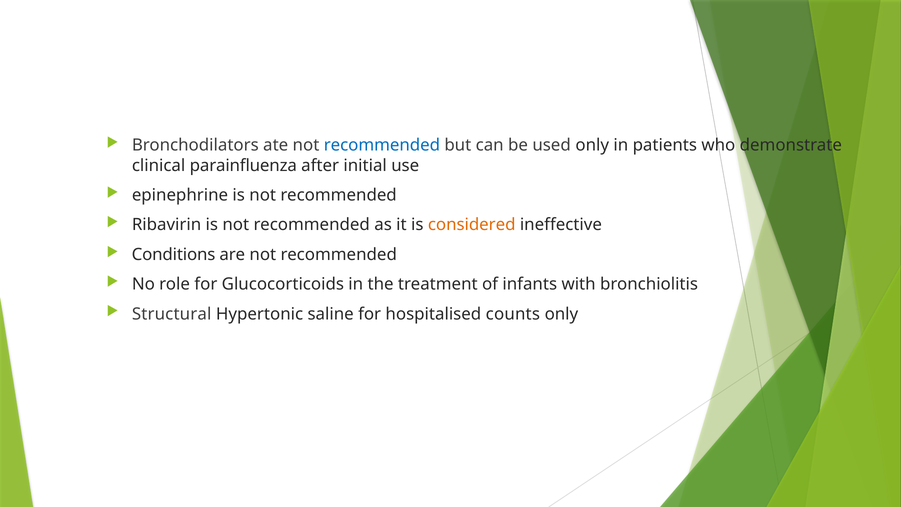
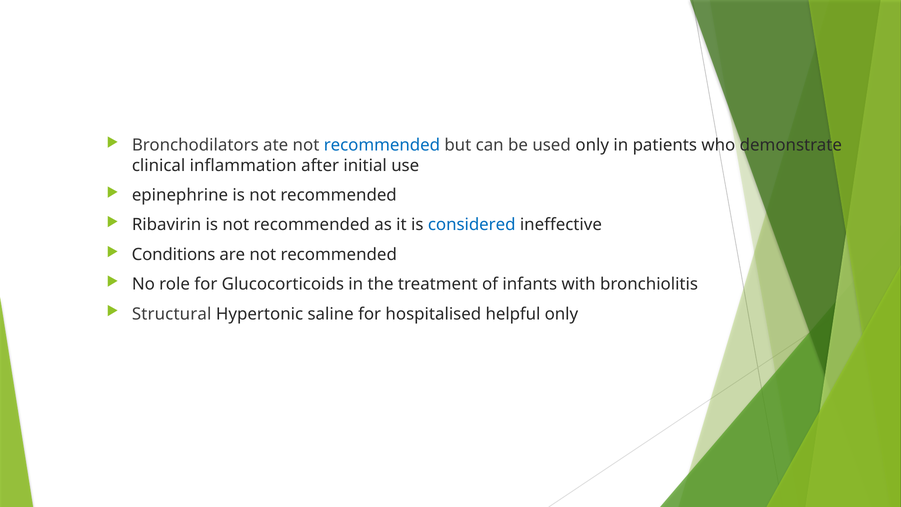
parainfluenza: parainfluenza -> inflammation
considered colour: orange -> blue
counts: counts -> helpful
